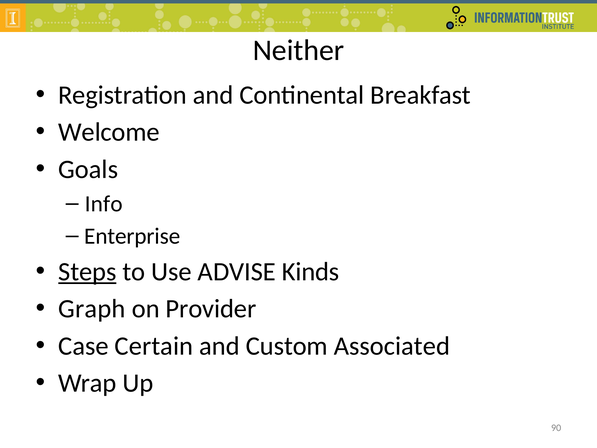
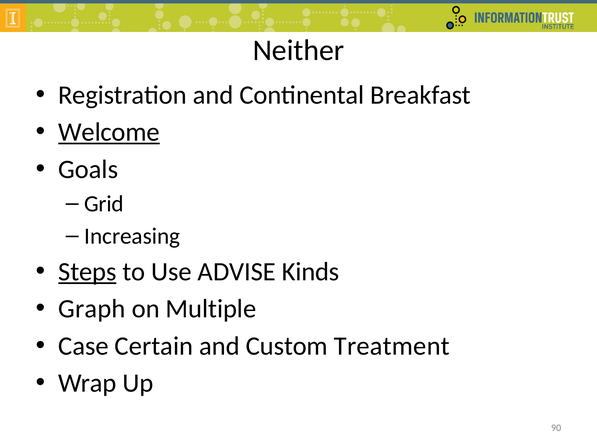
Welcome underline: none -> present
Info: Info -> Grid
Enterprise: Enterprise -> Increasing
Provider: Provider -> Multiple
Associated: Associated -> Treatment
